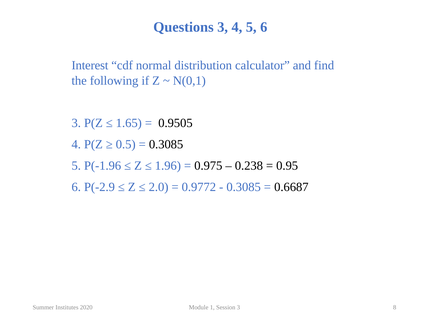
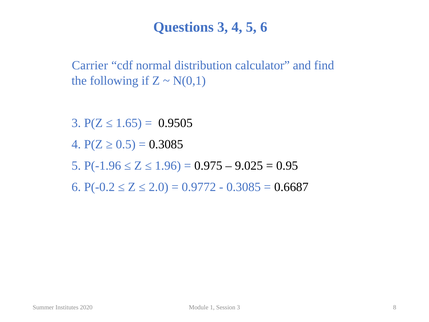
Interest: Interest -> Carrier
0.238: 0.238 -> 9.025
P(-2.9: P(-2.9 -> P(-0.2
